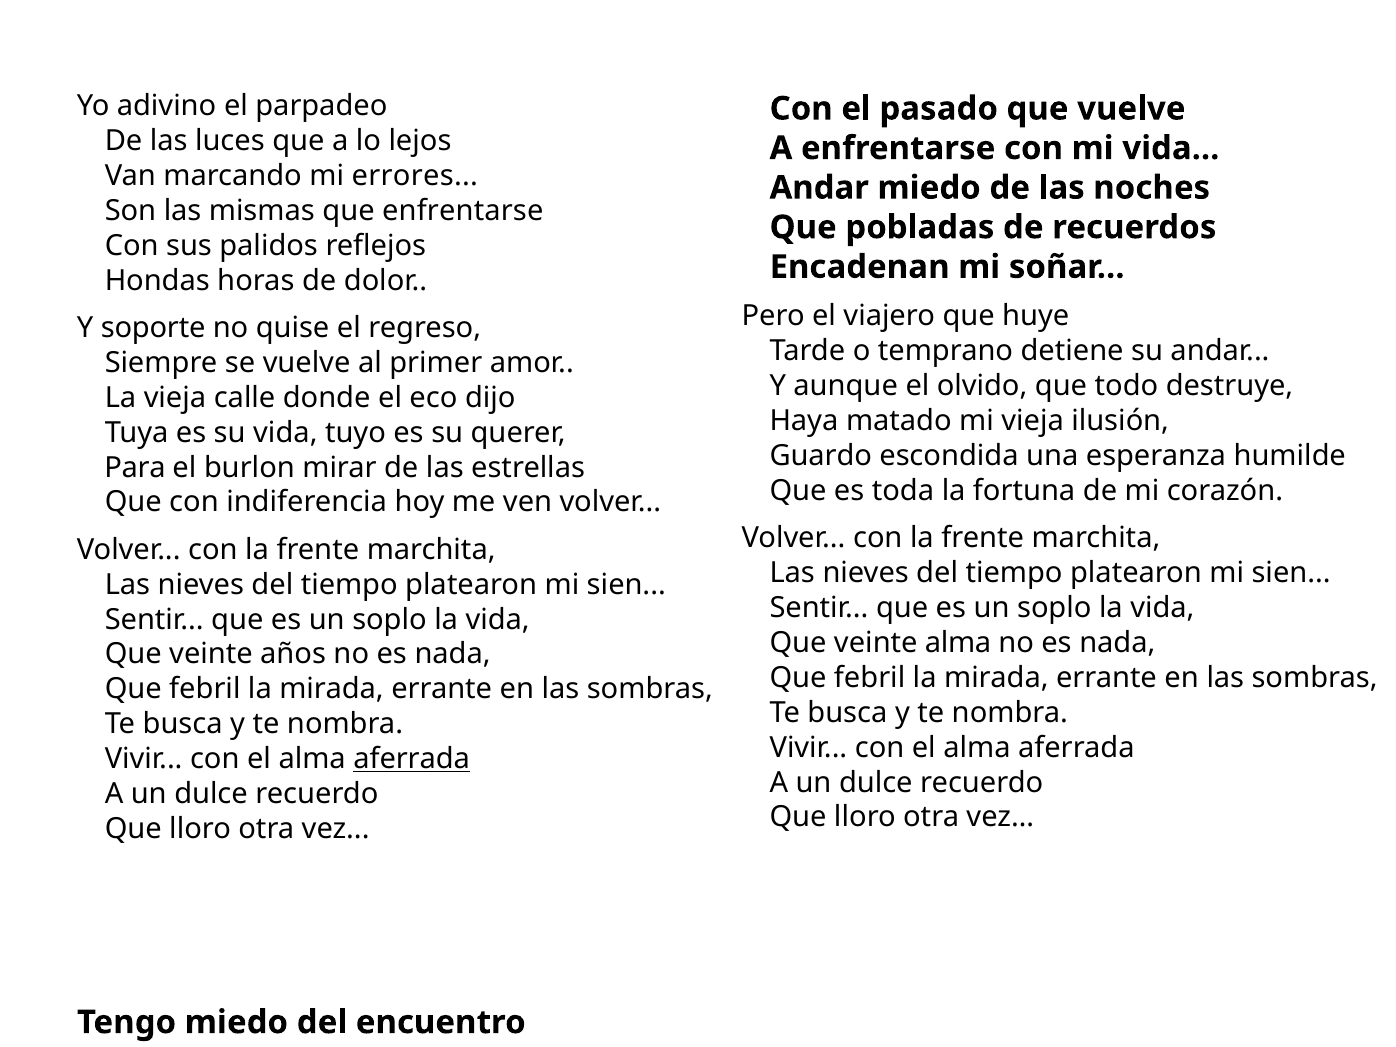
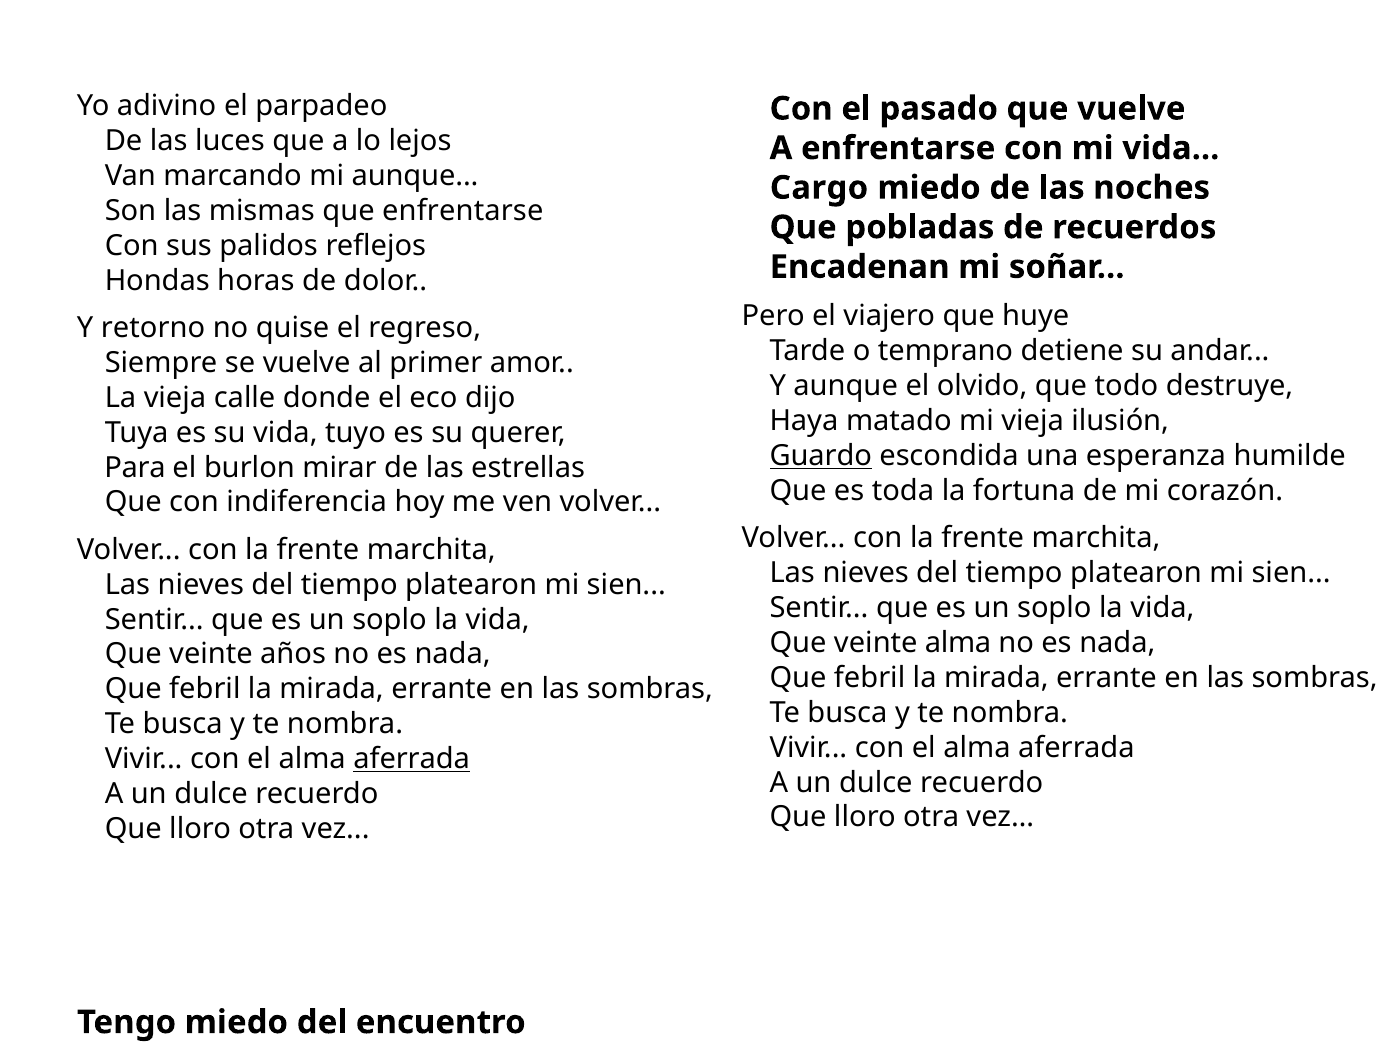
mi errores: errores -> aunque
Andar at (819, 188): Andar -> Cargo
soporte: soporte -> retorno
Guardo underline: none -> present
